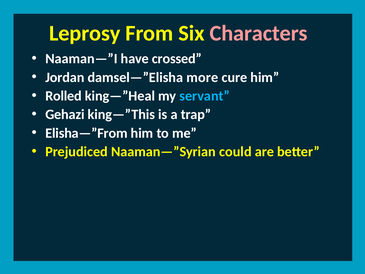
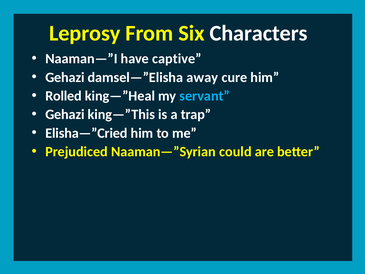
Characters colour: pink -> white
crossed: crossed -> captive
Jordan at (65, 77): Jordan -> Gehazi
more: more -> away
Elisha—”From: Elisha—”From -> Elisha—”Cried
